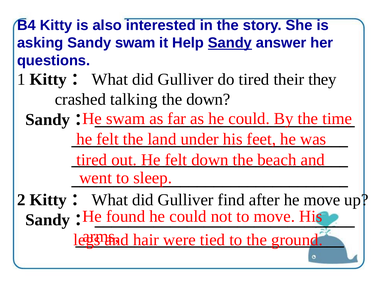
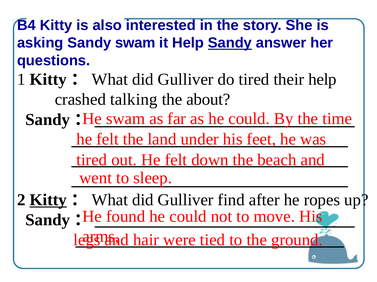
their they: they -> help
the down: down -> about
Kitty at (48, 200) underline: none -> present
he move: move -> ropes
